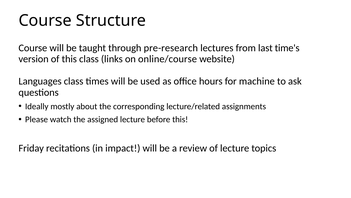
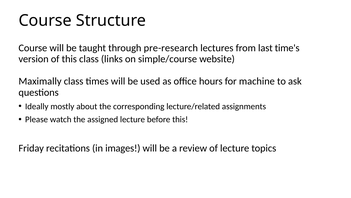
online/course: online/course -> simple/course
Languages: Languages -> Maximally
impact: impact -> images
